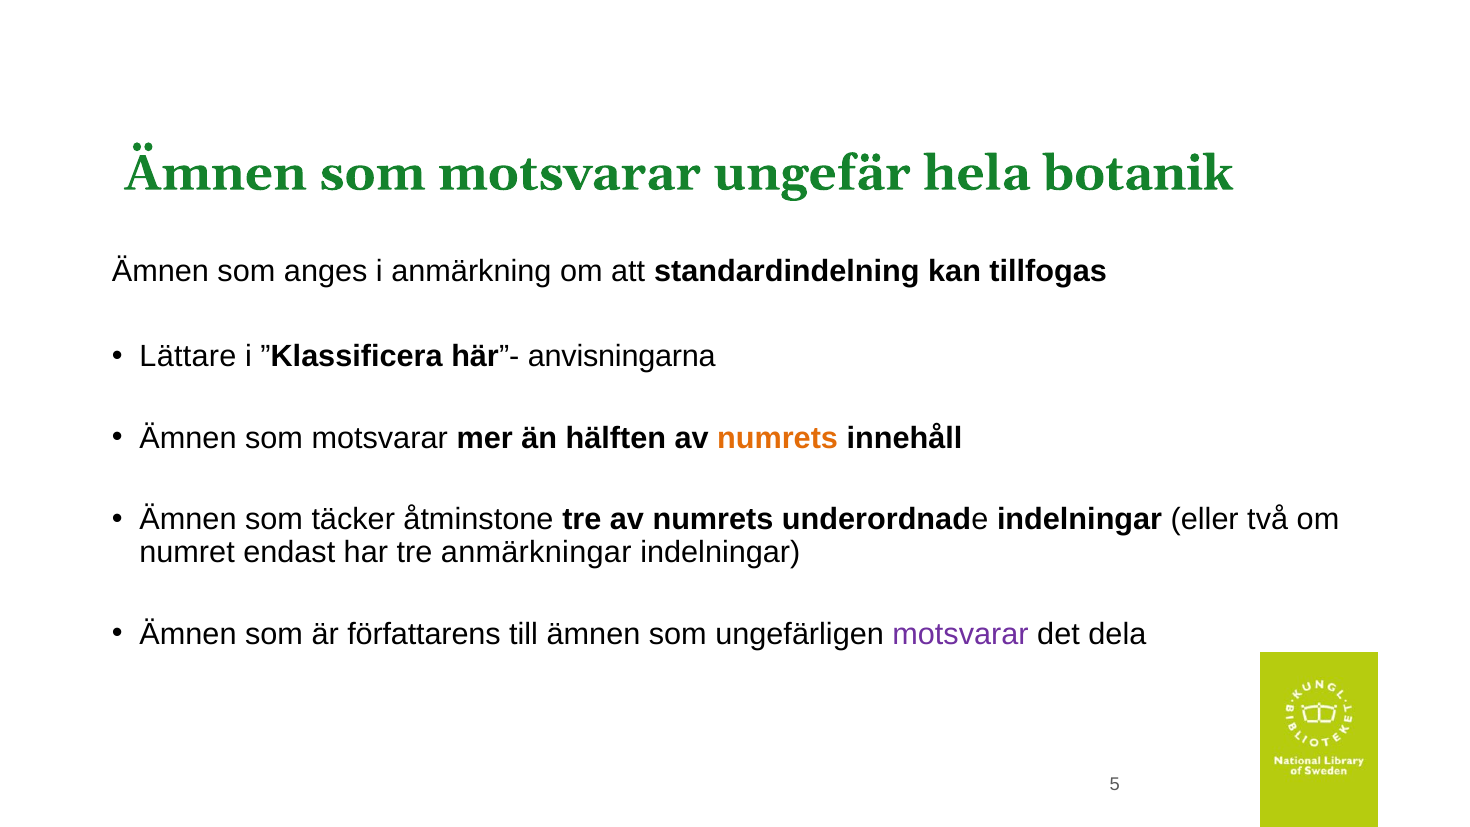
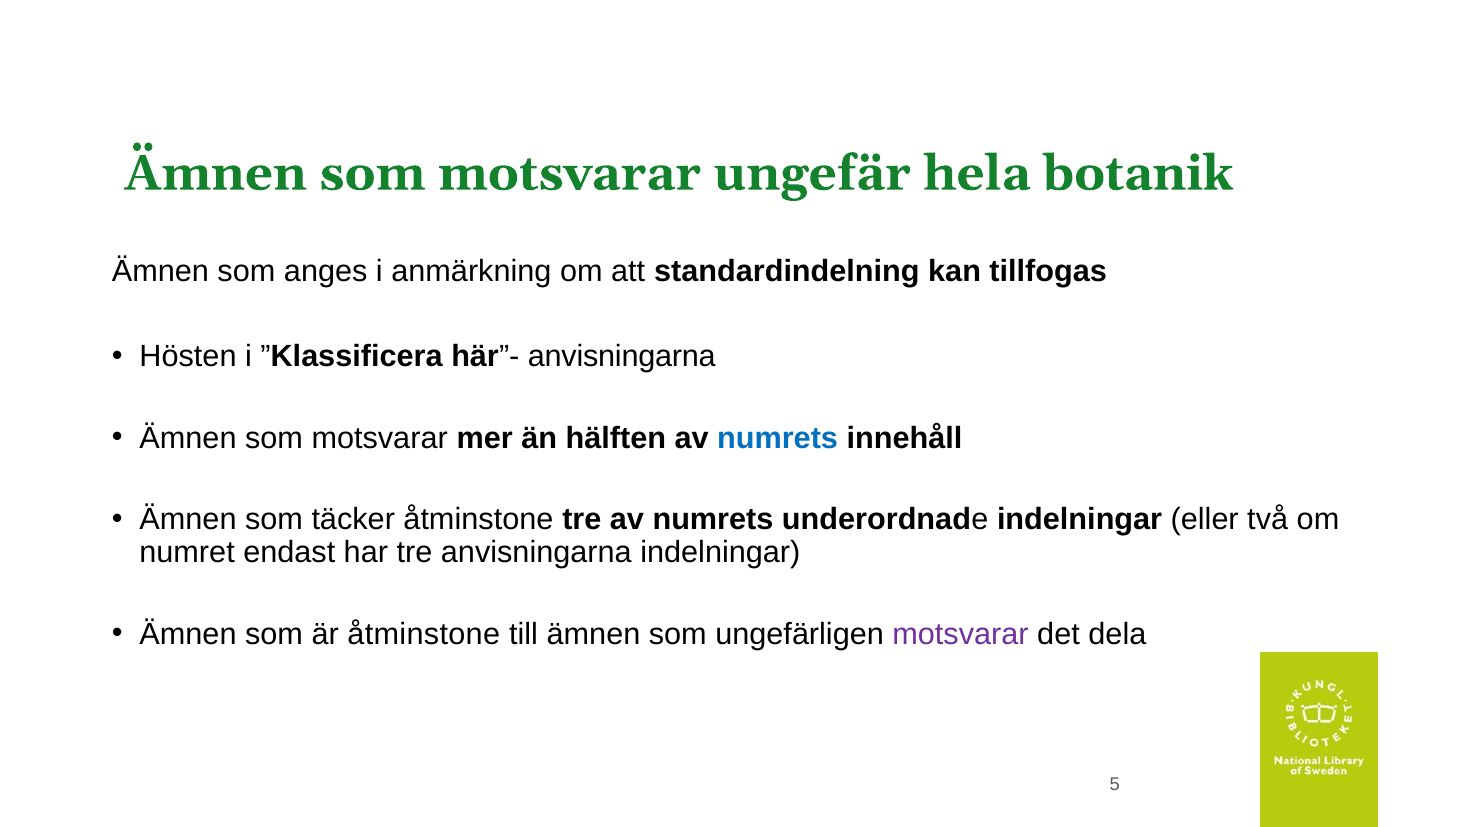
Lättare: Lättare -> Hösten
numrets at (778, 438) colour: orange -> blue
tre anmärkningar: anmärkningar -> anvisningarna
är författarens: författarens -> åtminstone
